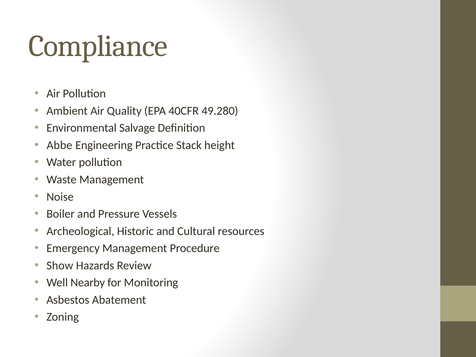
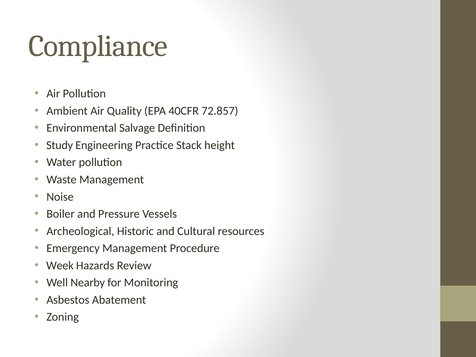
49.280: 49.280 -> 72.857
Abbe: Abbe -> Study
Show: Show -> Week
